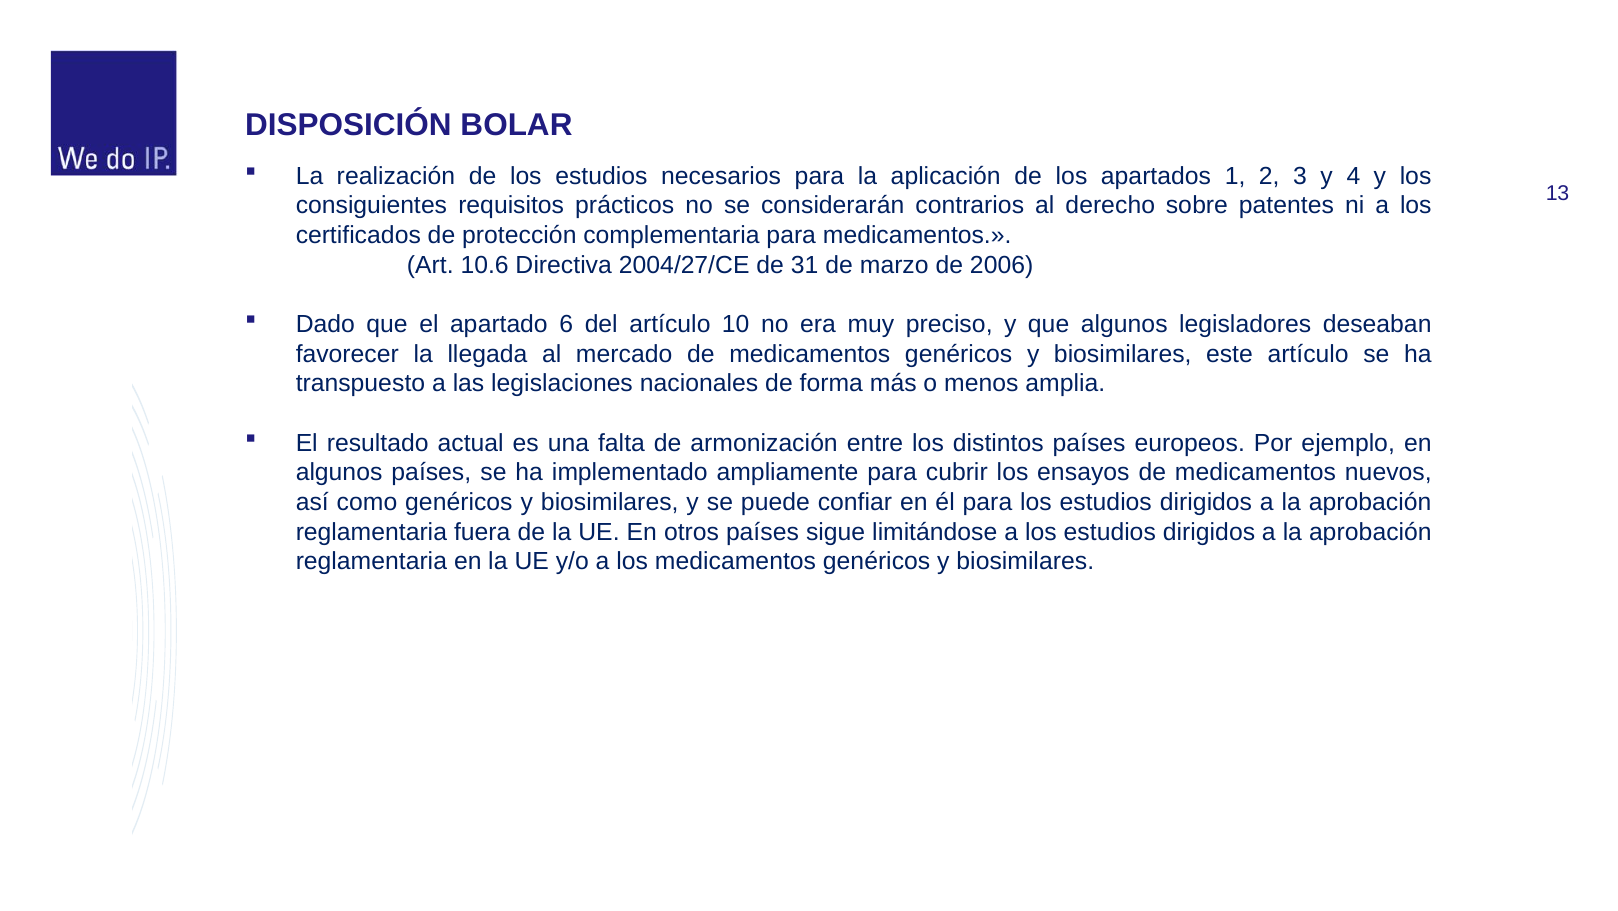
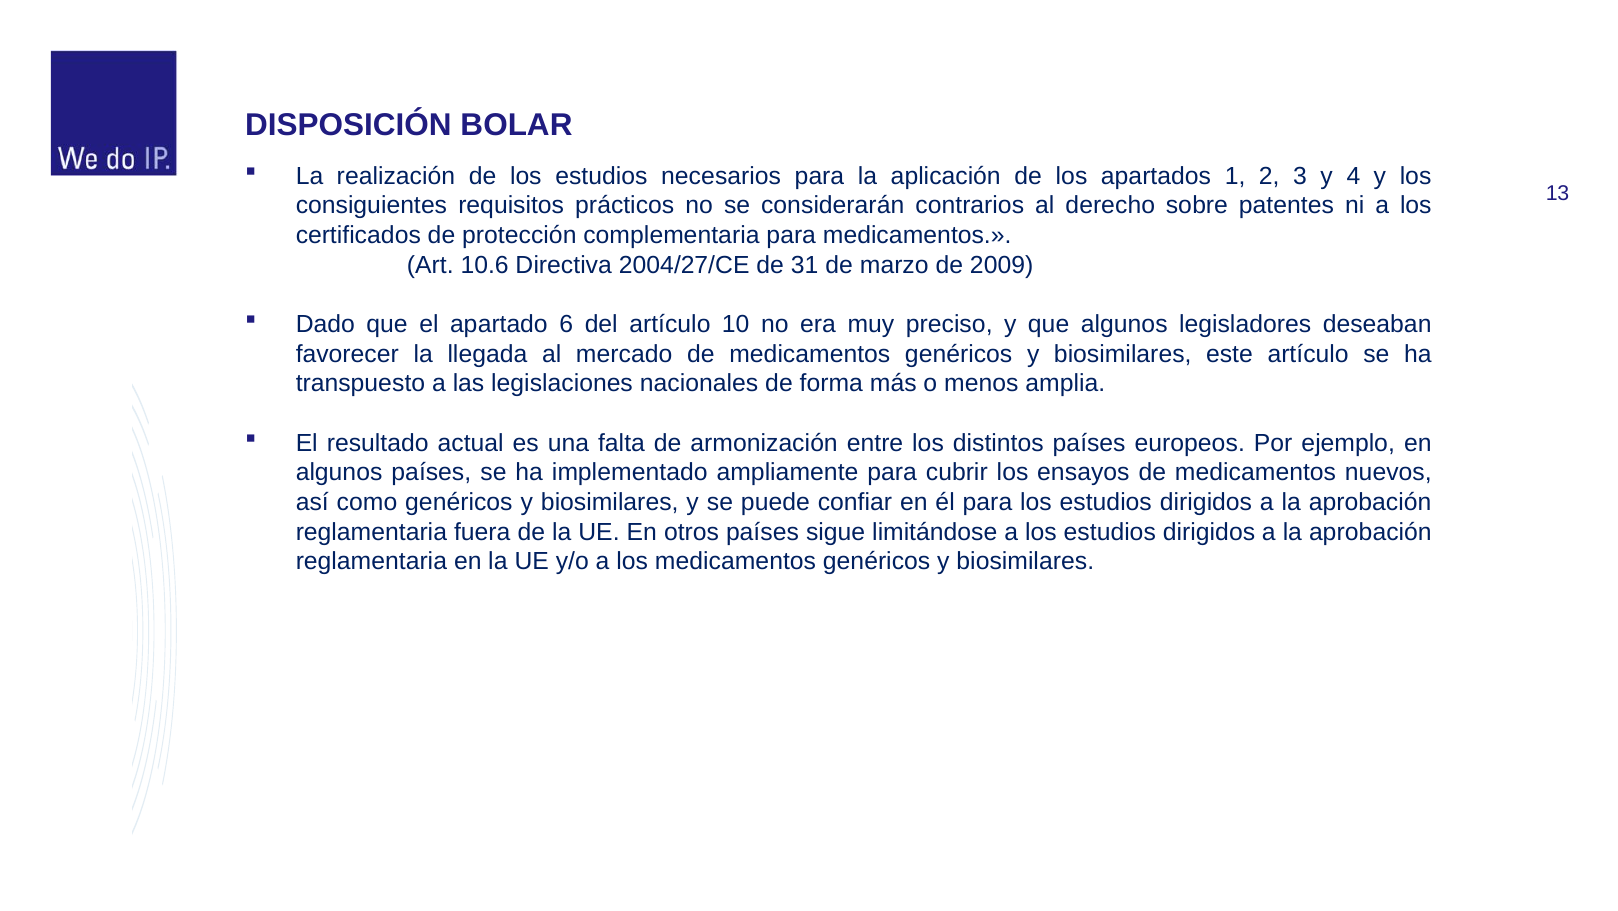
2006: 2006 -> 2009
